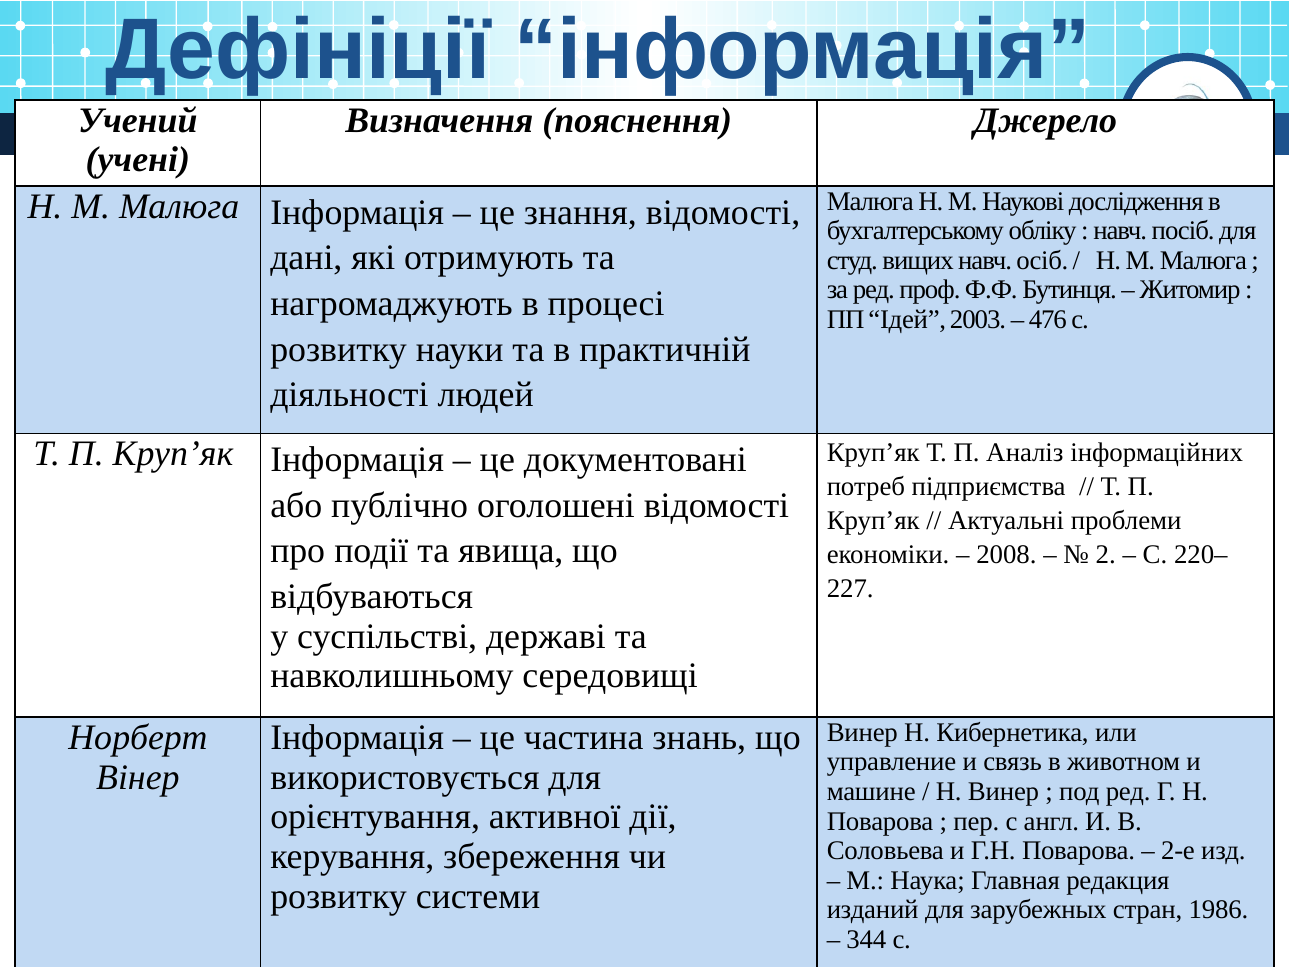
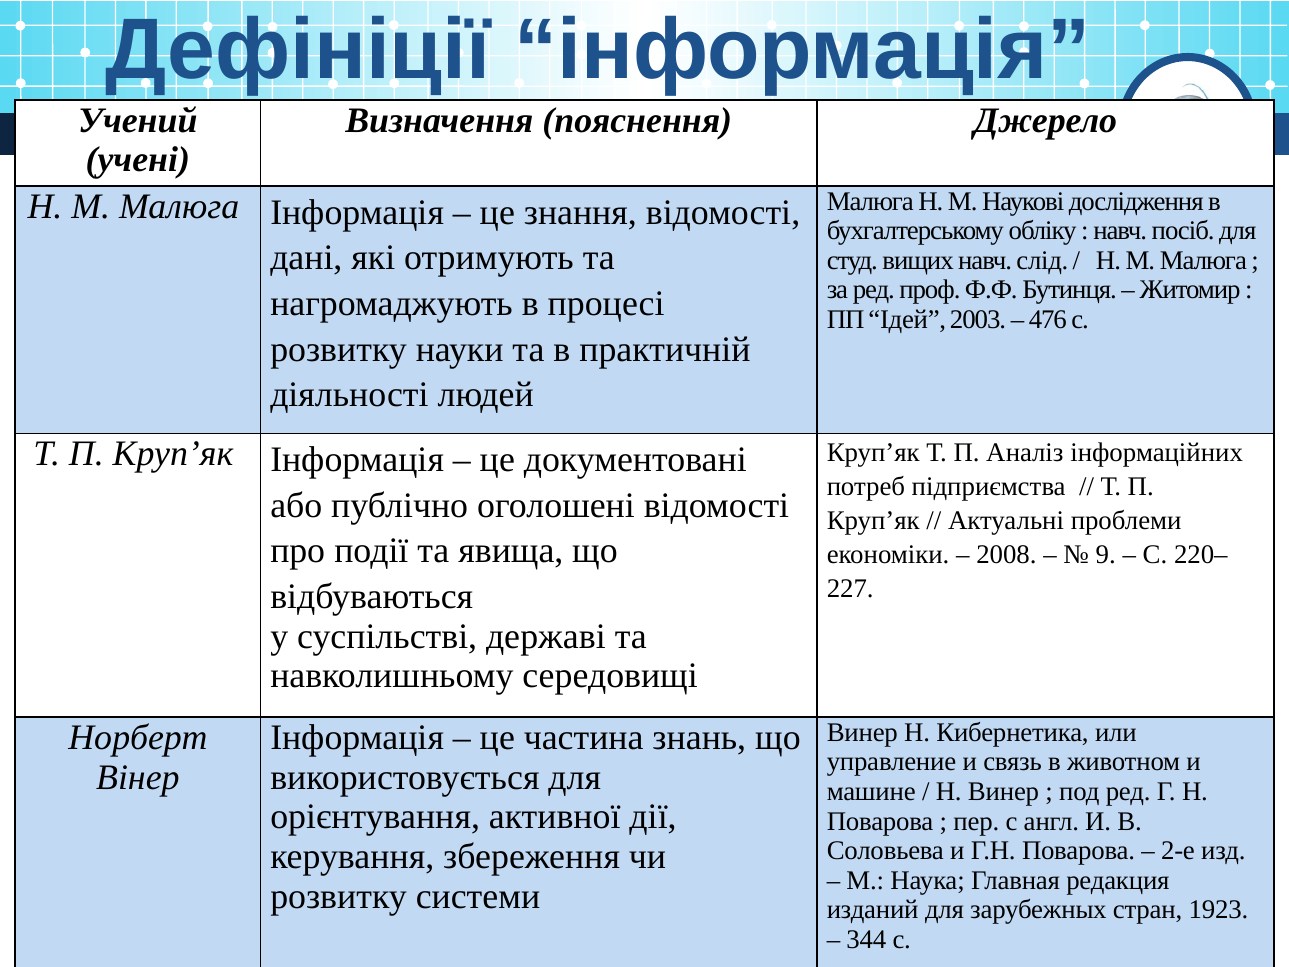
осіб: осіб -> слід
2: 2 -> 9
1986: 1986 -> 1923
